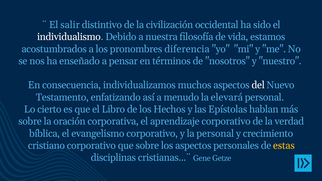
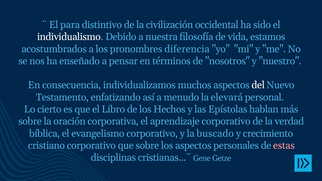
salir: salir -> para
la personal: personal -> buscado
estas colour: yellow -> pink
